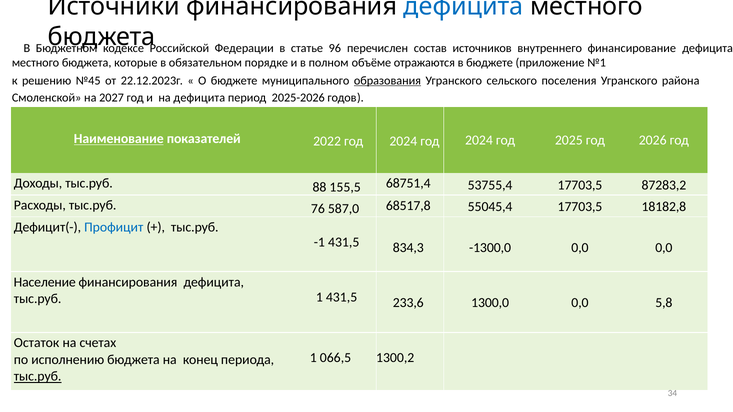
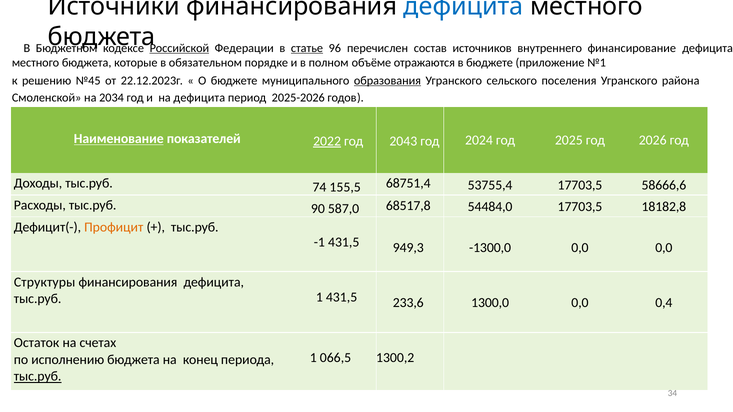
Российской underline: none -> present
статье underline: none -> present
2027: 2027 -> 2034
2022 underline: none -> present
2024 at (403, 141): 2024 -> 2043
88: 88 -> 74
87283,2: 87283,2 -> 58666,6
76: 76 -> 90
55045,4: 55045,4 -> 54484,0
Профицит colour: blue -> orange
834,3: 834,3 -> 949,3
Население: Население -> Структуры
5,8: 5,8 -> 0,4
